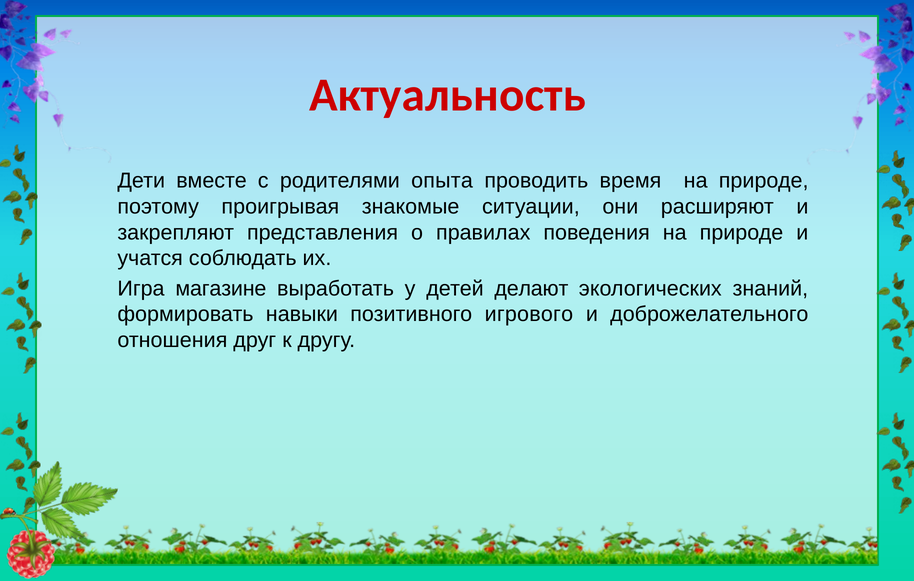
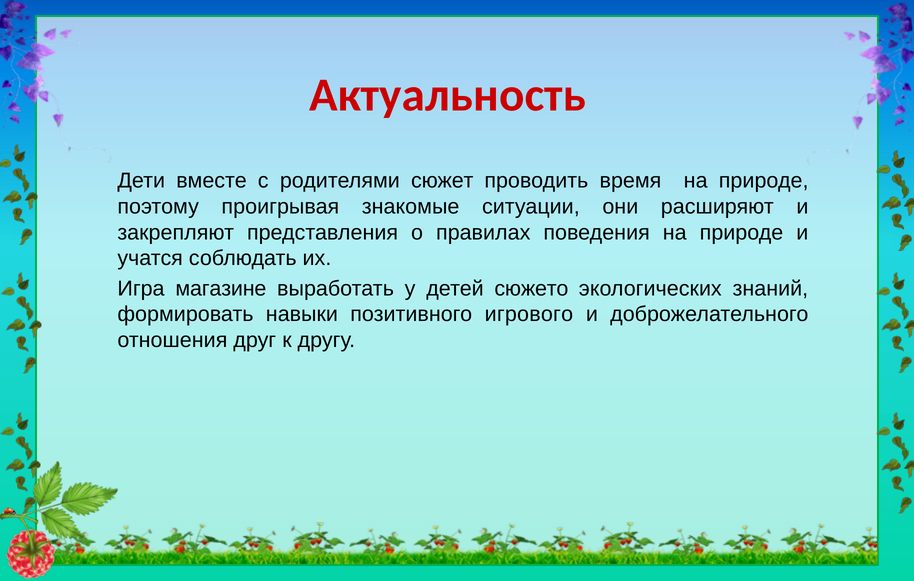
опыта: опыта -> сюжет
делают: делают -> сюжето
